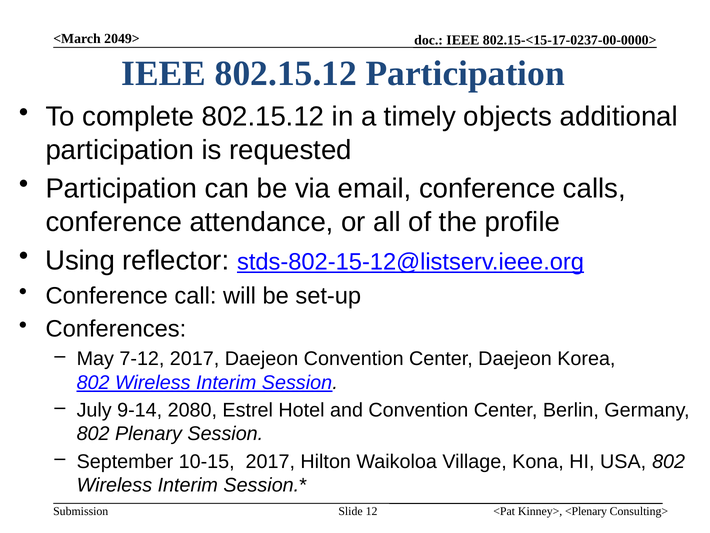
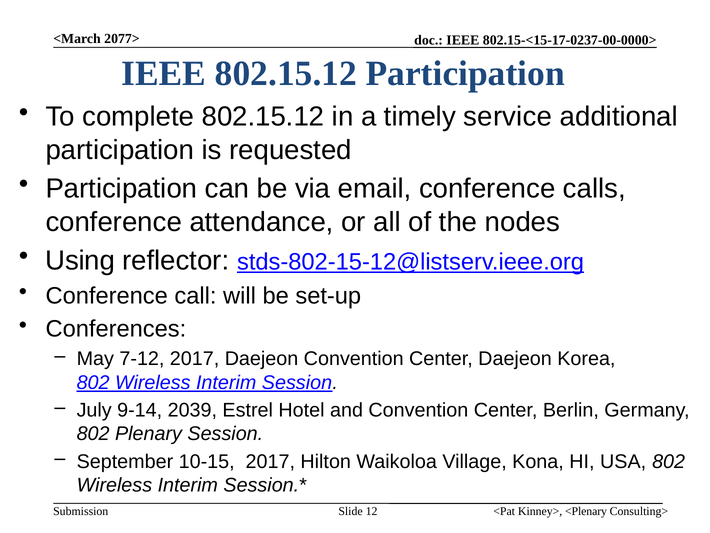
2049>: 2049> -> 2077>
objects: objects -> service
profile: profile -> nodes
2080: 2080 -> 2039
